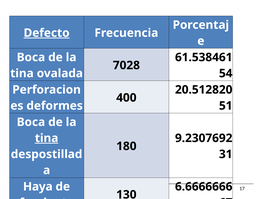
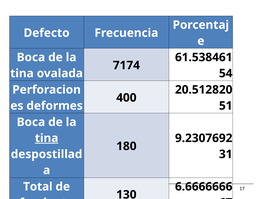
Defecto underline: present -> none
7028: 7028 -> 7174
Haya at (38, 187): Haya -> Total
